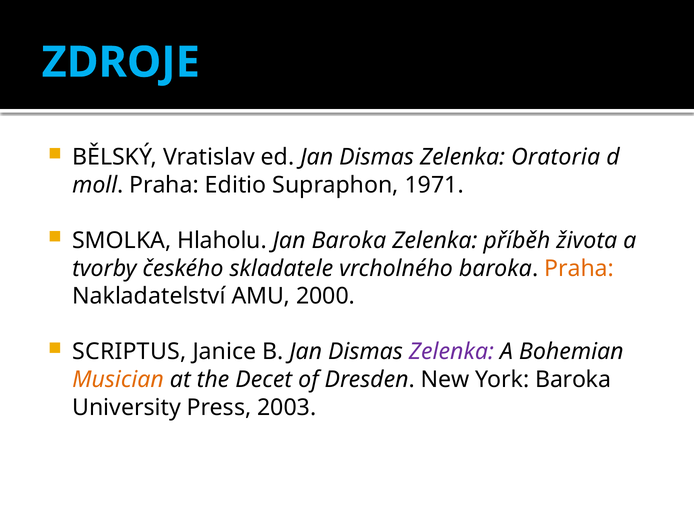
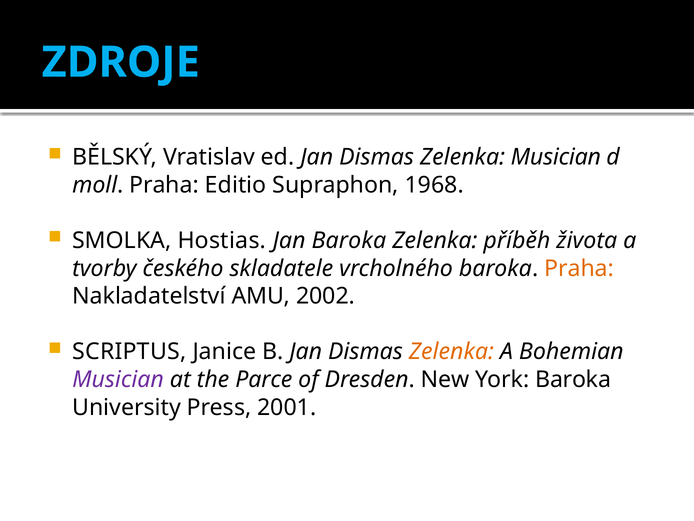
Zelenka Oratoria: Oratoria -> Musician
1971: 1971 -> 1968
Hlaholu: Hlaholu -> Hostias
2000: 2000 -> 2002
Zelenka at (451, 351) colour: purple -> orange
Musician at (118, 379) colour: orange -> purple
Decet: Decet -> Parce
2003: 2003 -> 2001
